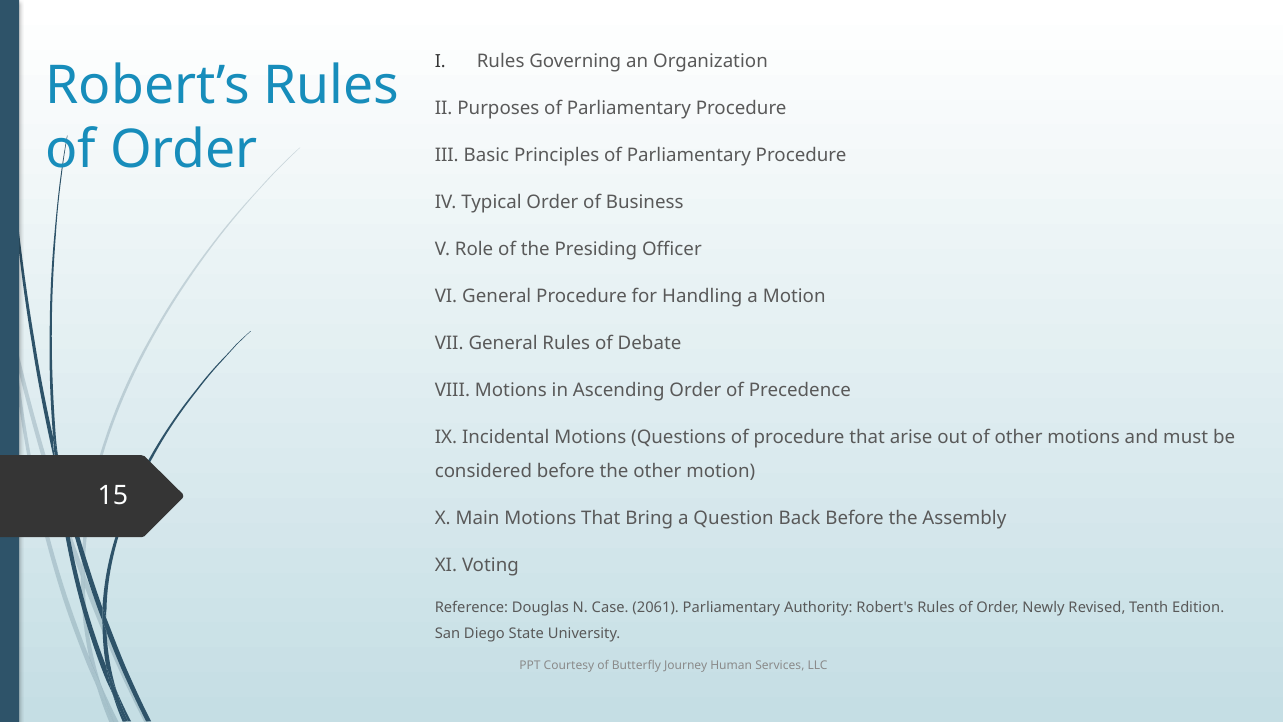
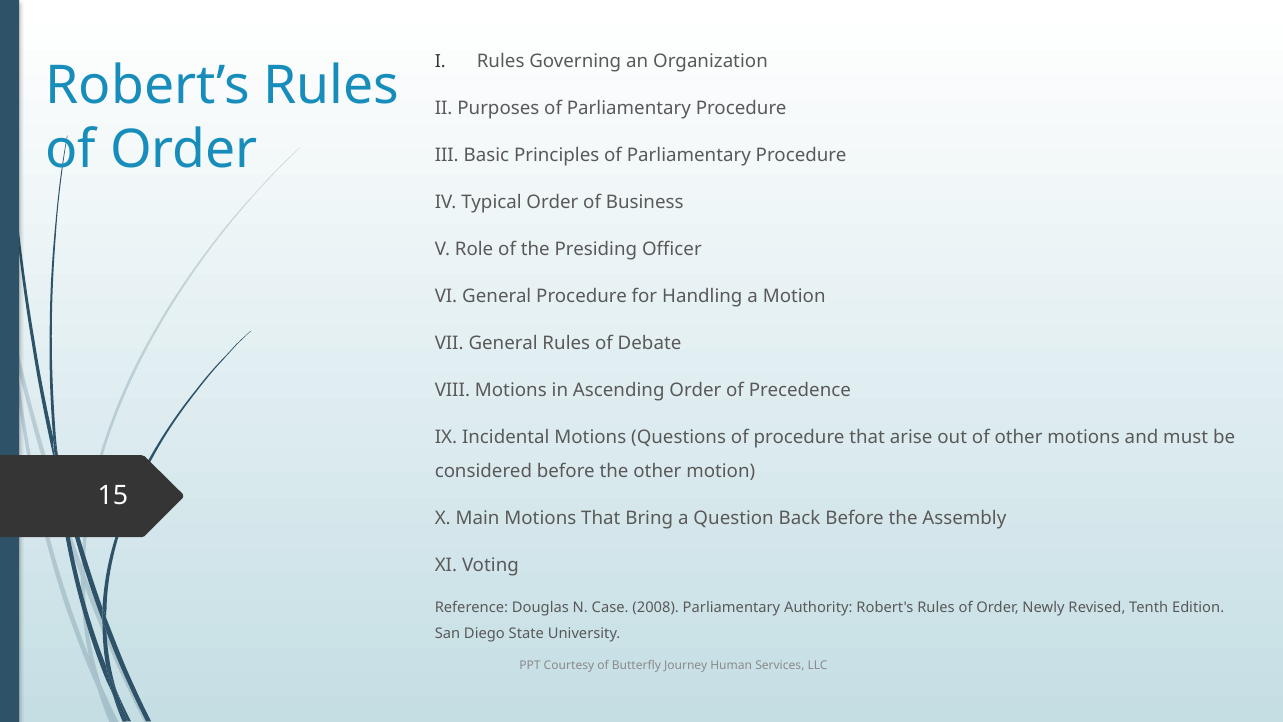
2061: 2061 -> 2008
